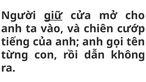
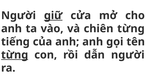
chiên cướp: cướp -> từng
từng at (15, 55) underline: none -> present
dẫn không: không -> người
